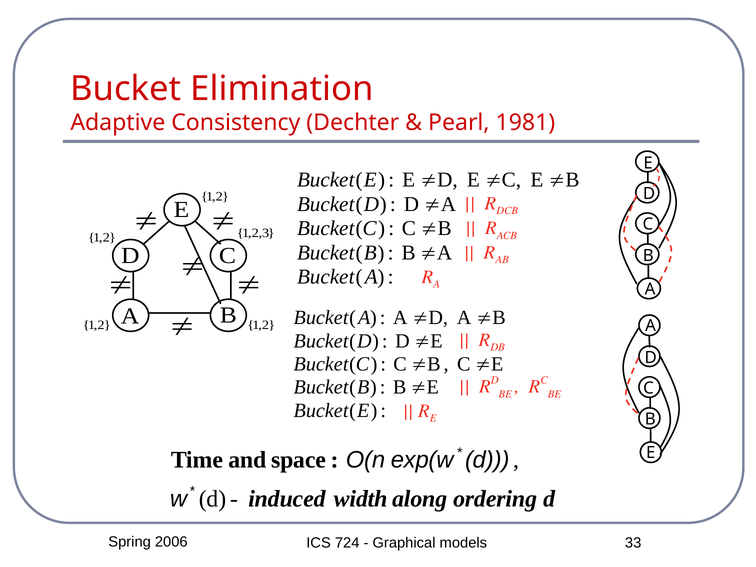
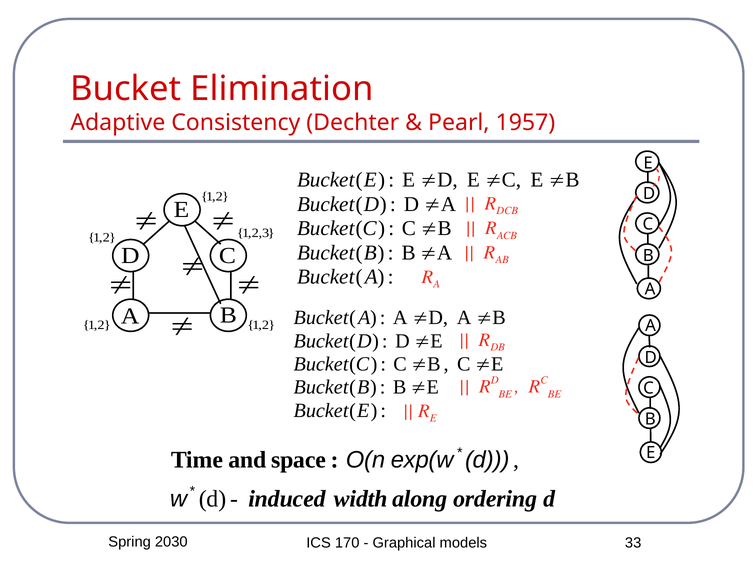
1981: 1981 -> 1957
2006: 2006 -> 2030
724: 724 -> 170
